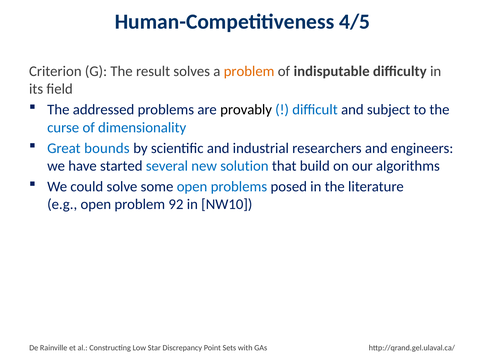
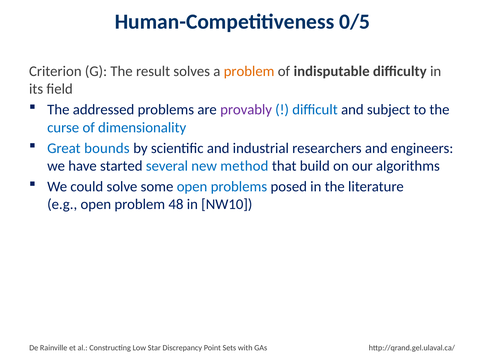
4/5: 4/5 -> 0/5
provably colour: black -> purple
solution: solution -> method
92: 92 -> 48
